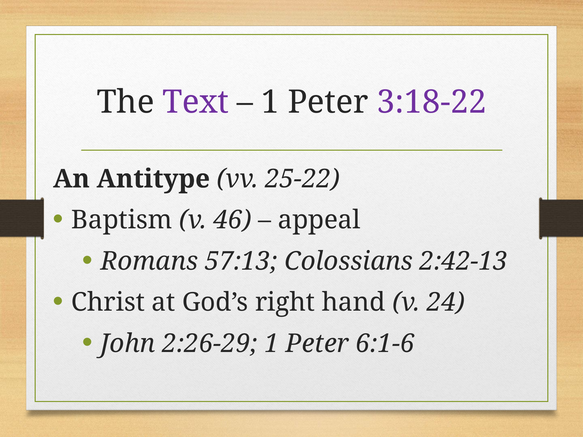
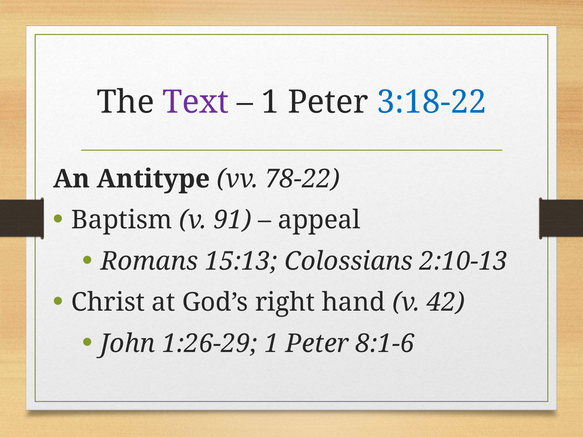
3:18-22 colour: purple -> blue
25-22: 25-22 -> 78-22
46: 46 -> 91
57:13: 57:13 -> 15:13
2:42-13: 2:42-13 -> 2:10-13
24: 24 -> 42
2:26-29: 2:26-29 -> 1:26-29
6:1-6: 6:1-6 -> 8:1-6
